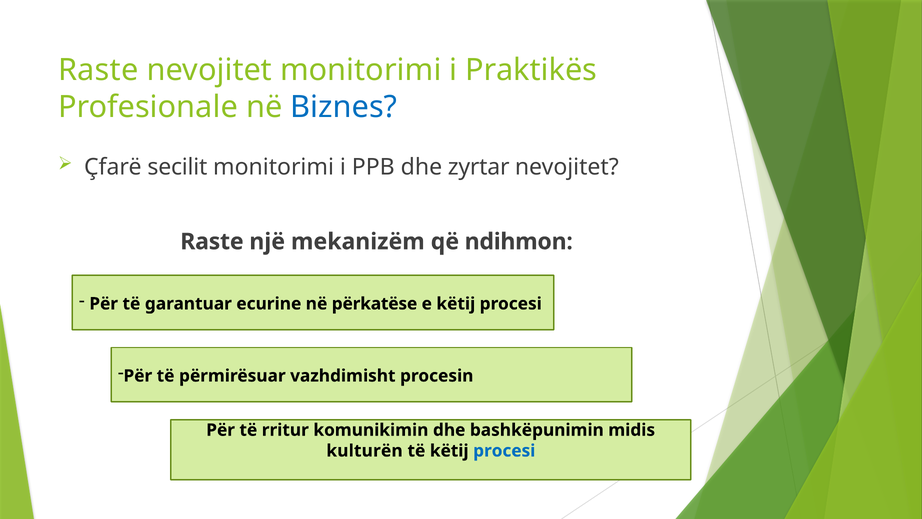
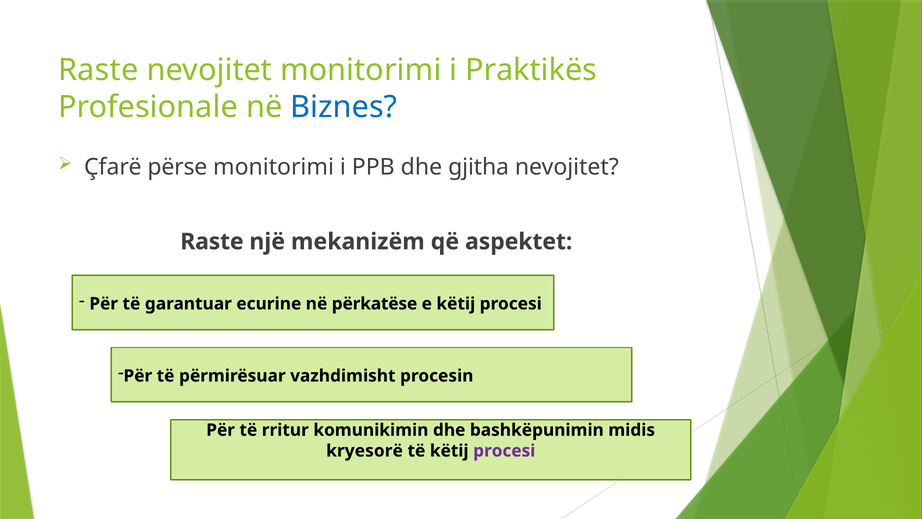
secilit: secilit -> përse
zyrtar: zyrtar -> gjitha
ndihmon: ndihmon -> aspektet
kulturën: kulturën -> kryesorë
procesi at (504, 451) colour: blue -> purple
